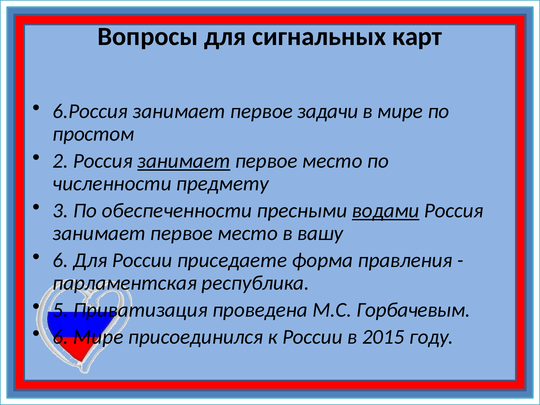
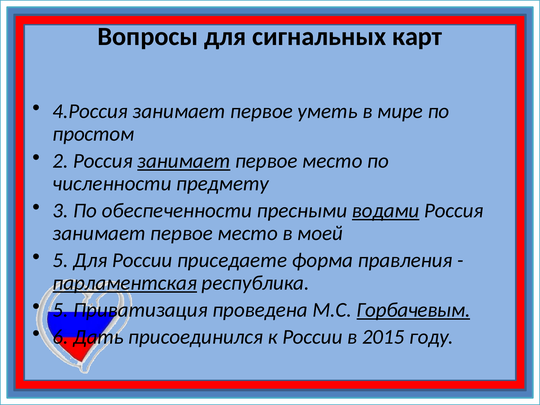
6.Россия: 6.Россия -> 4.Россия
задачи: задачи -> уметь
вашу: вашу -> моей
6 at (61, 260): 6 -> 5
парламентская underline: none -> present
Горбачевым underline: none -> present
6 Мире: Мире -> Дать
